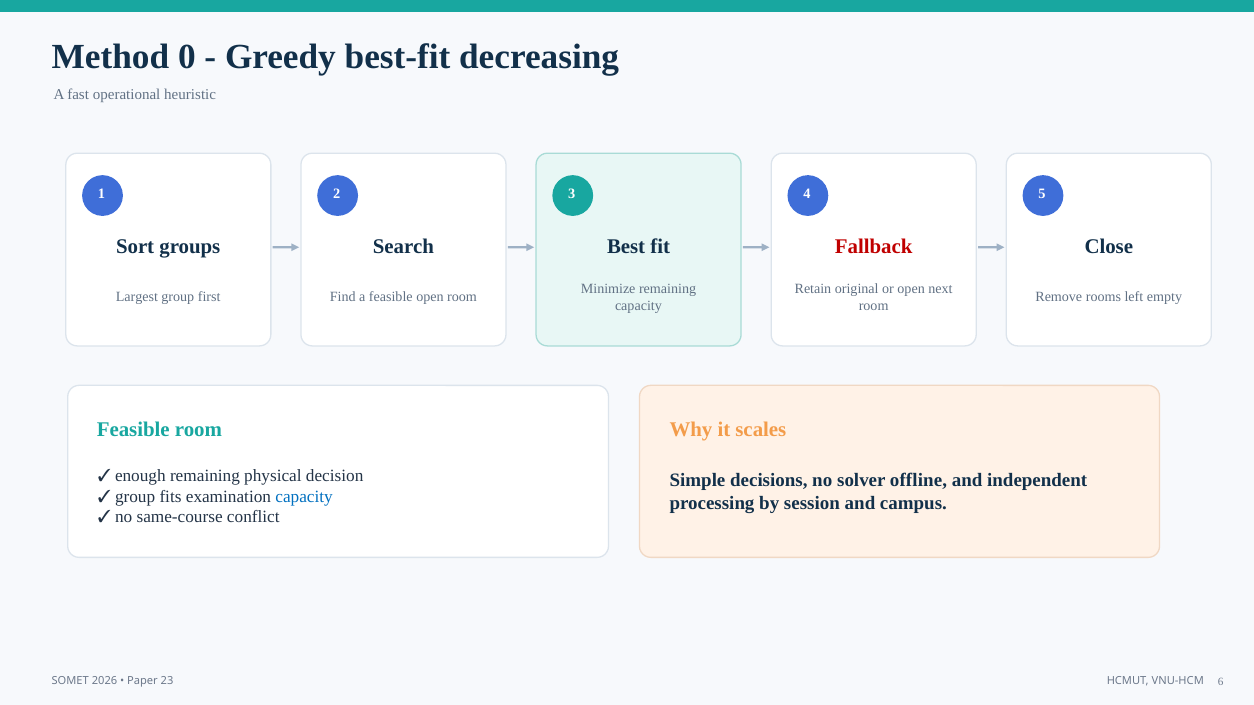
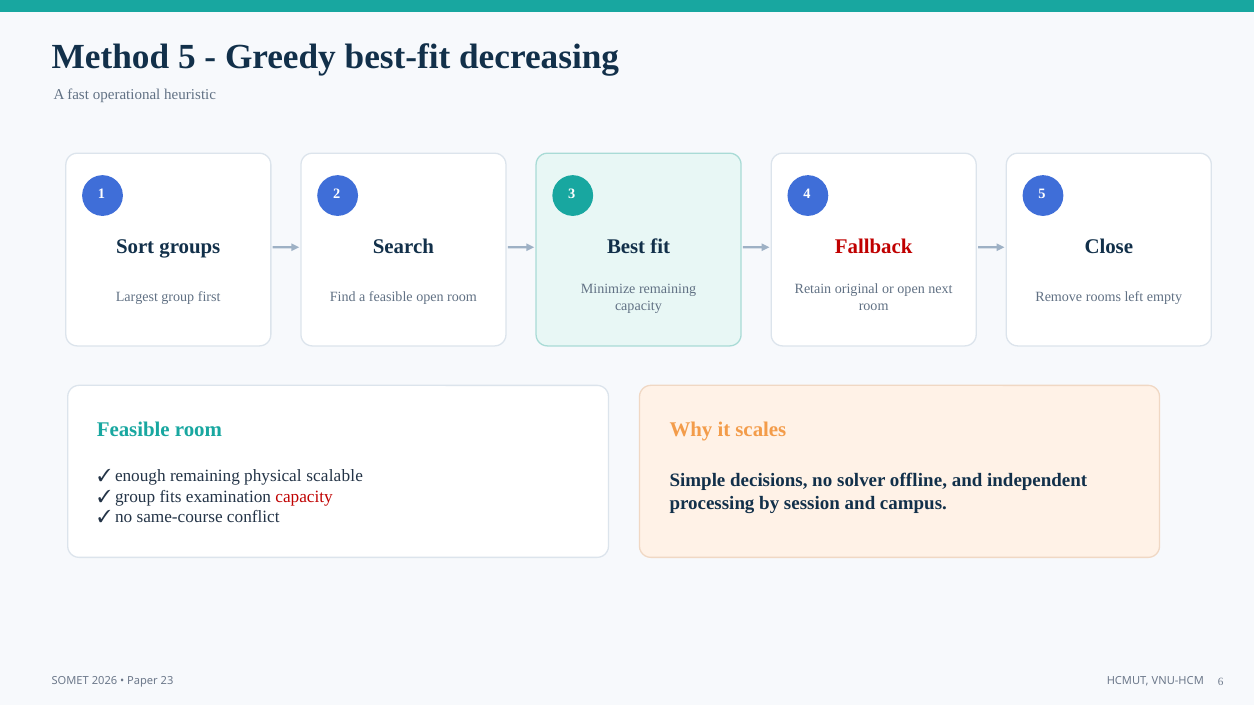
Method 0: 0 -> 5
decision: decision -> scalable
capacity at (304, 497) colour: blue -> red
